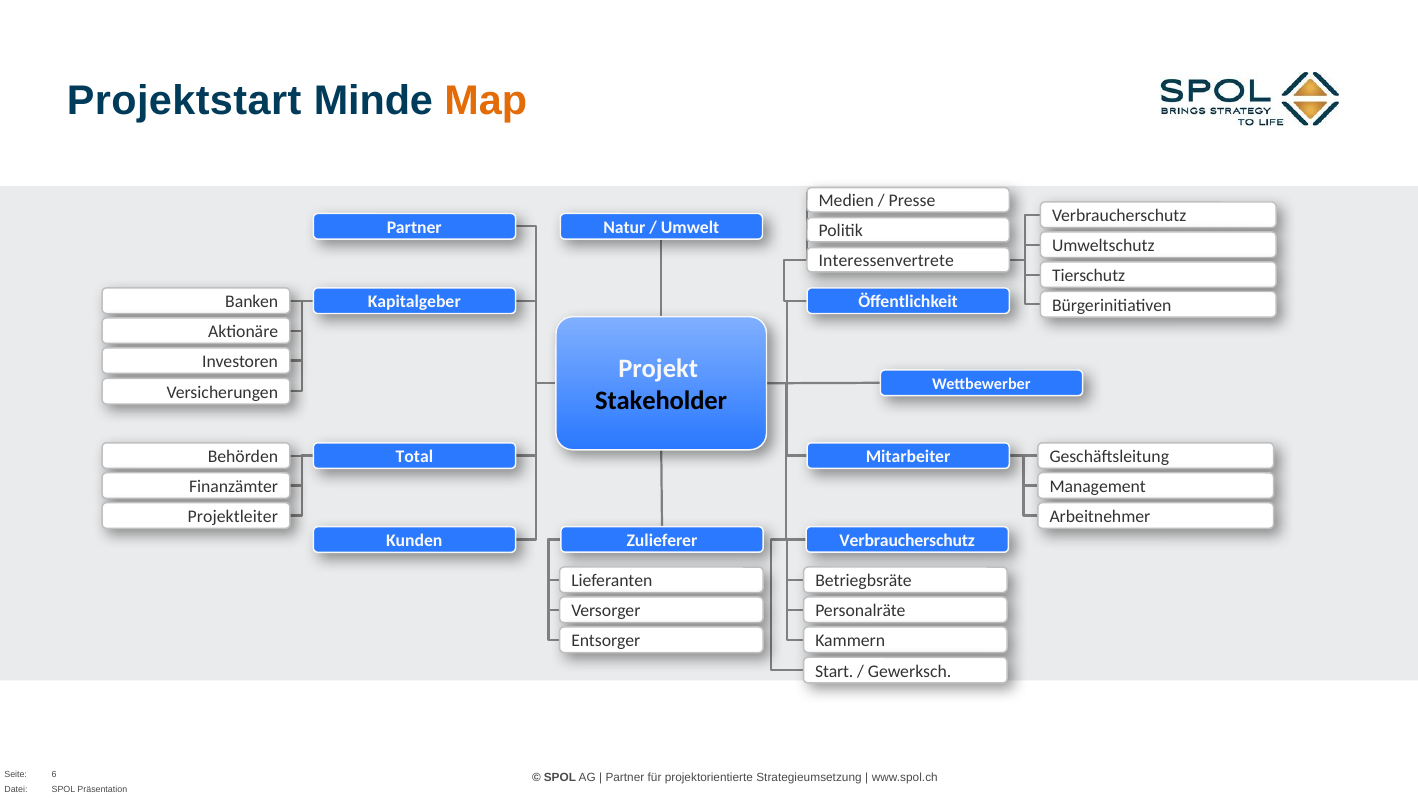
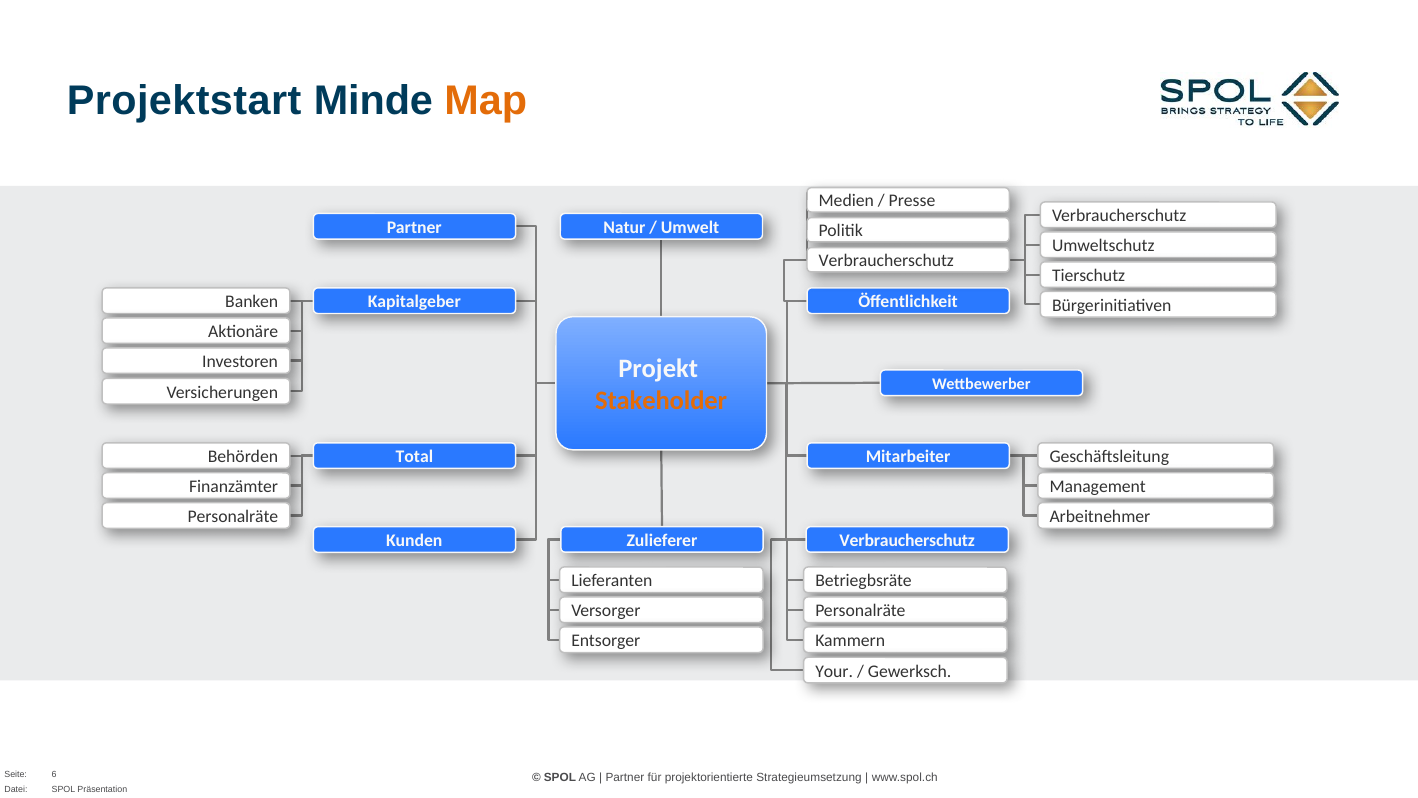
Interessenvertrete at (886, 261): Interessenvertrete -> Verbraucherschutz
Stakeholder colour: black -> orange
Projektleiter at (233, 516): Projektleiter -> Personalräte
Start: Start -> Your
